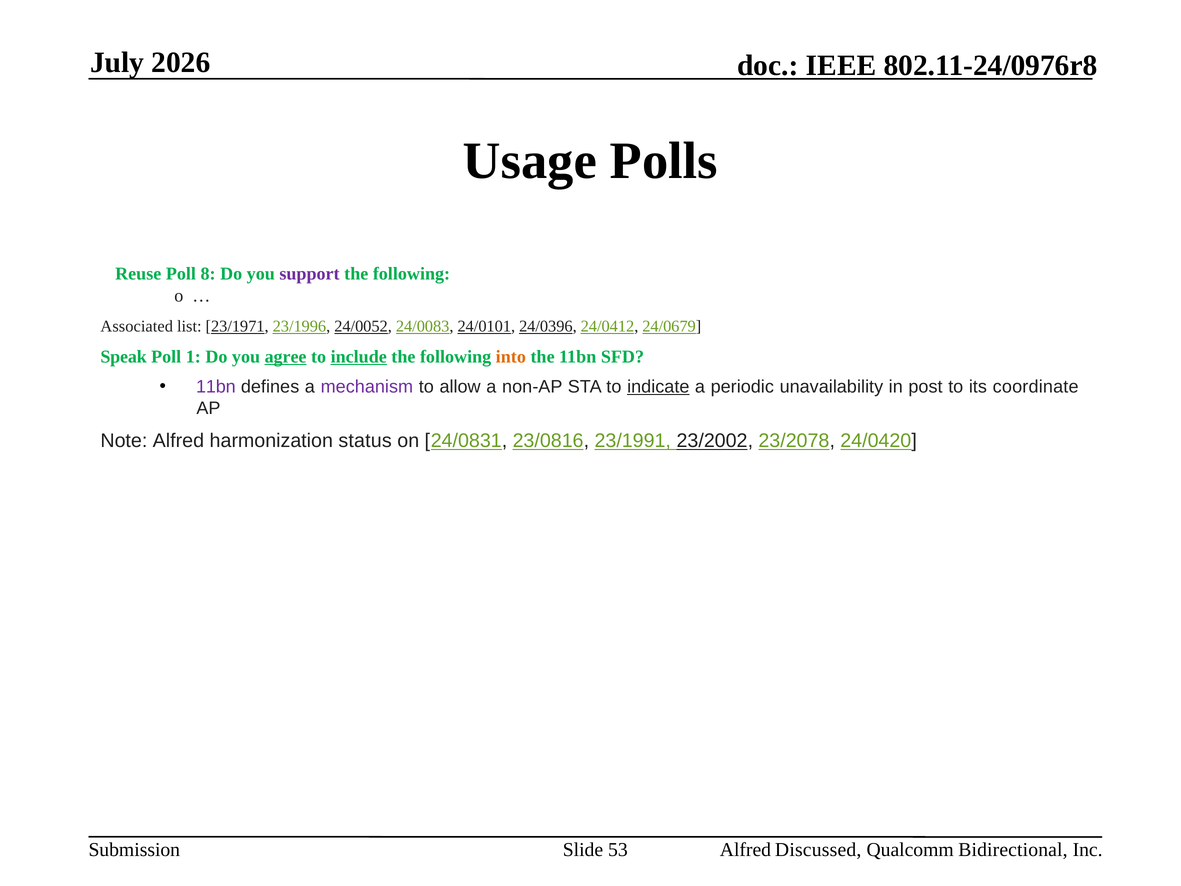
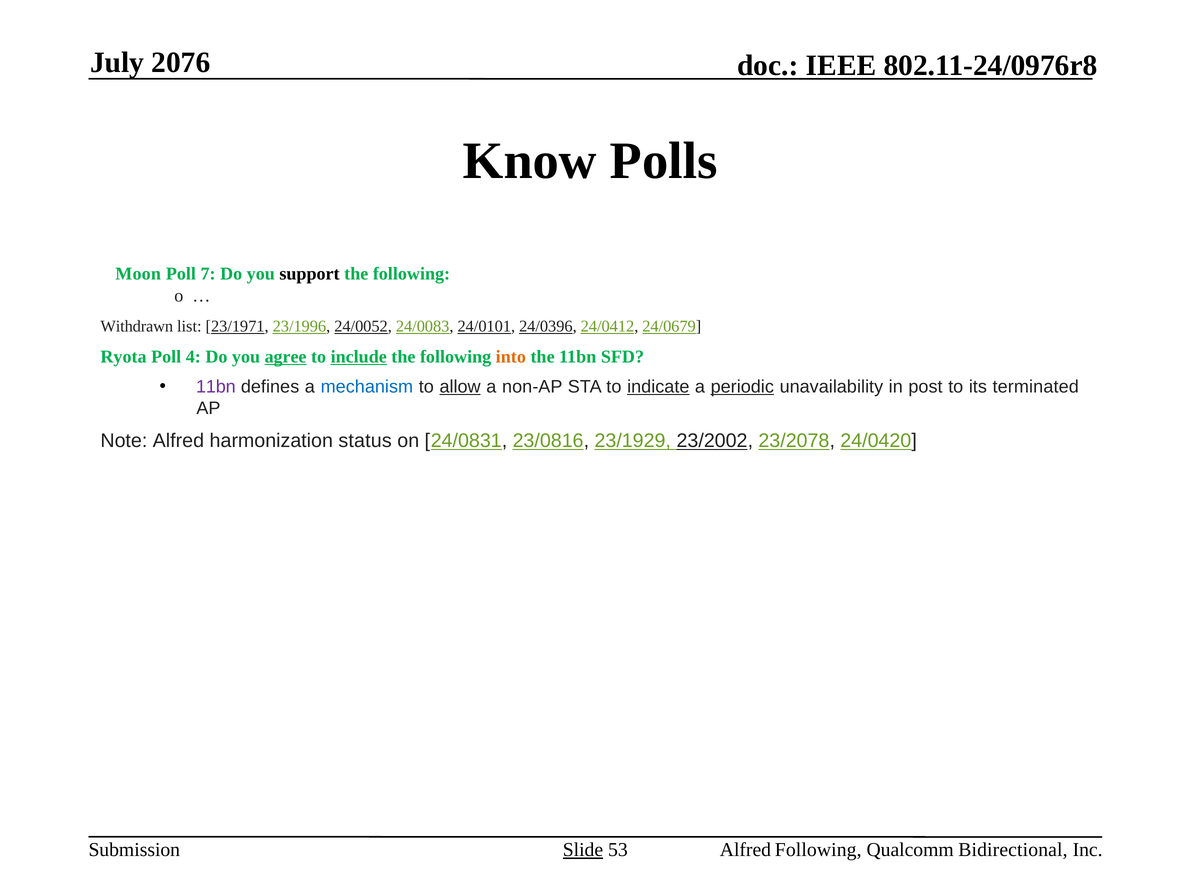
2026: 2026 -> 2076
Usage: Usage -> Know
Reuse: Reuse -> Moon
8: 8 -> 7
support colour: purple -> black
Associated: Associated -> Withdrawn
Speak: Speak -> Ryota
1: 1 -> 4
mechanism colour: purple -> blue
allow underline: none -> present
periodic underline: none -> present
coordinate: coordinate -> terminated
23/1991: 23/1991 -> 23/1929
Slide underline: none -> present
Alfred Discussed: Discussed -> Following
